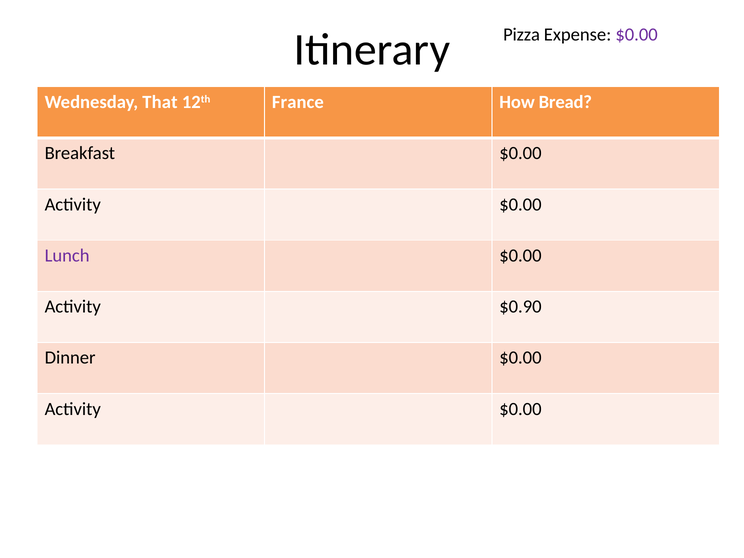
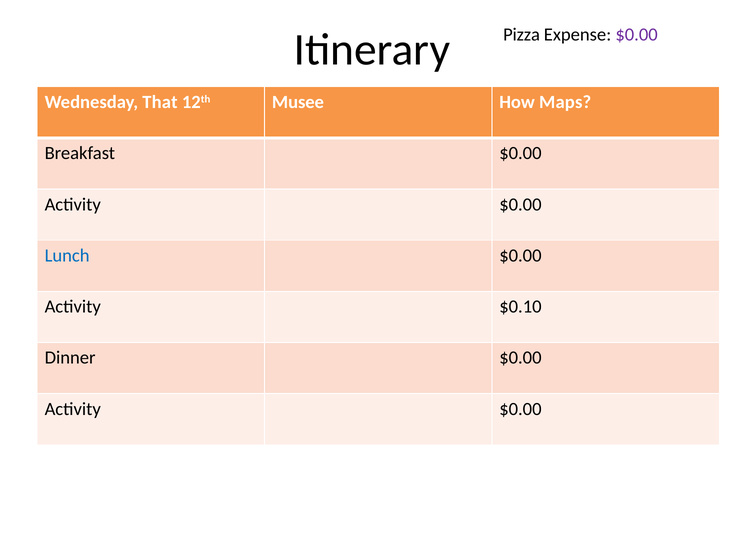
France: France -> Musee
Bread: Bread -> Maps
Lunch colour: purple -> blue
$0.90: $0.90 -> $0.10
